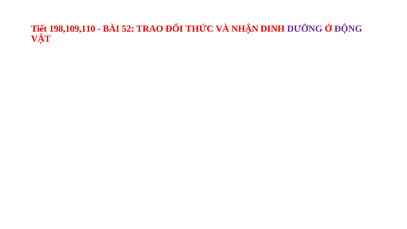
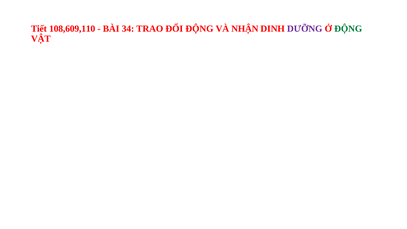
198,109,110: 198,109,110 -> 108,609,110
52: 52 -> 34
ĐỔI THỨC: THỨC -> ĐỘNG
ĐỘNG at (348, 29) colour: purple -> green
